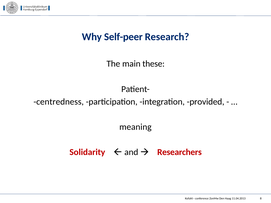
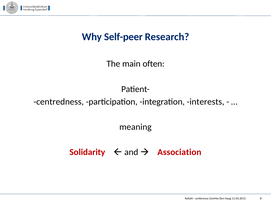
these: these -> often
provided: provided -> interests
Researchers: Researchers -> Association
